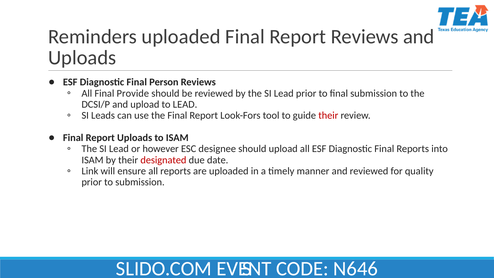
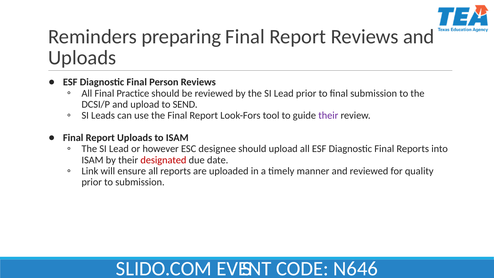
Reminders uploaded: uploaded -> preparing
Provide: Provide -> Practice
to LEAD: LEAD -> SEND
their at (328, 115) colour: red -> purple
